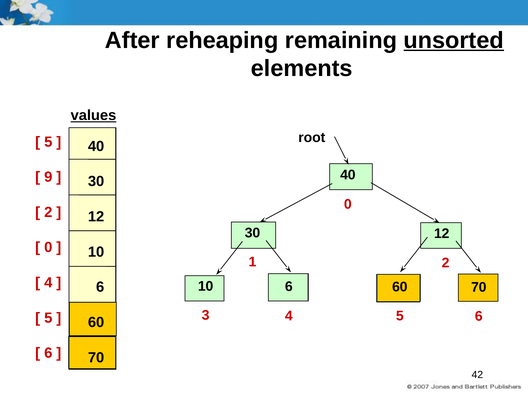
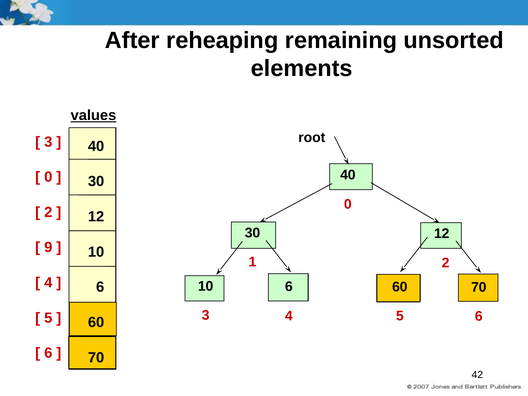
unsorted underline: present -> none
5 at (48, 142): 5 -> 3
9 at (48, 177): 9 -> 0
0 at (48, 247): 0 -> 9
